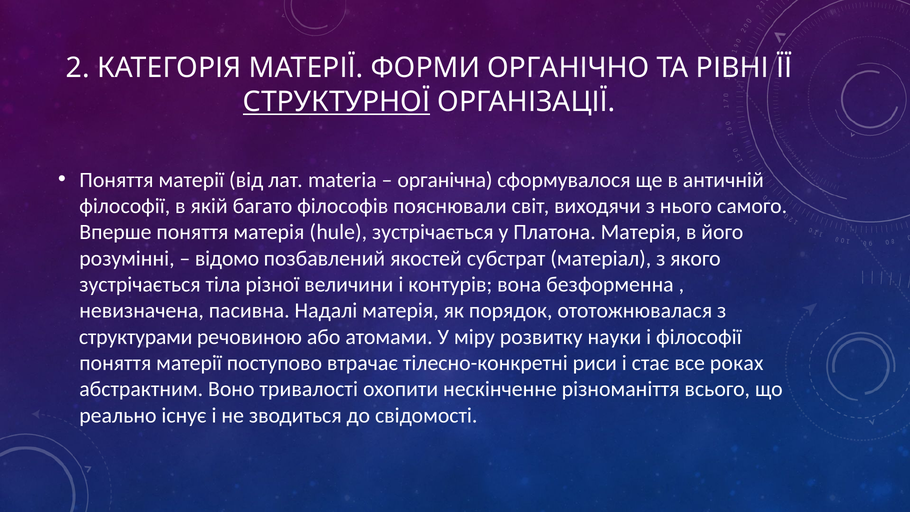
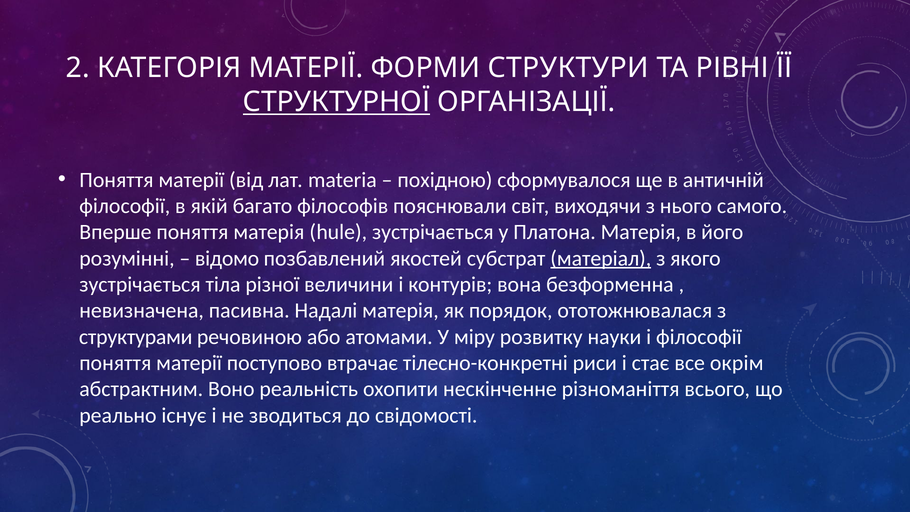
ОРГАНІЧНО: ОРГАНІЧНО -> СТРУКТУРИ
органічна: органічна -> похідною
матеріал underline: none -> present
роках: роках -> окрім
тривалості: тривалості -> реальність
